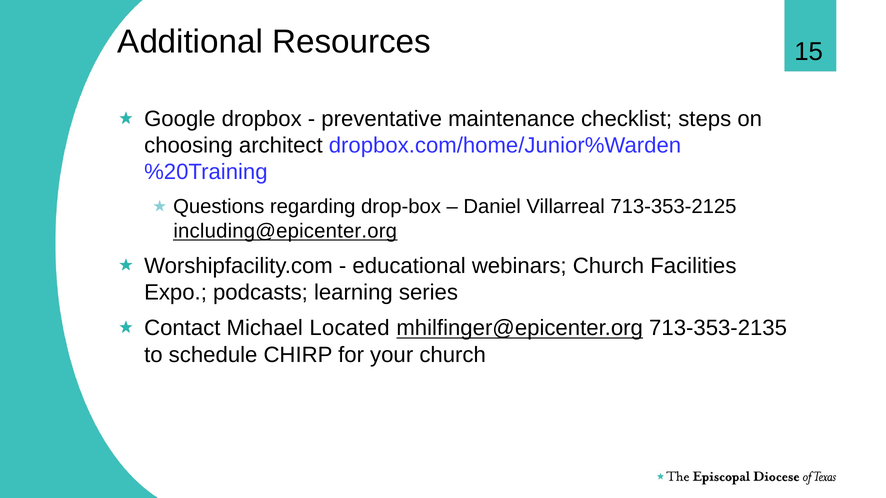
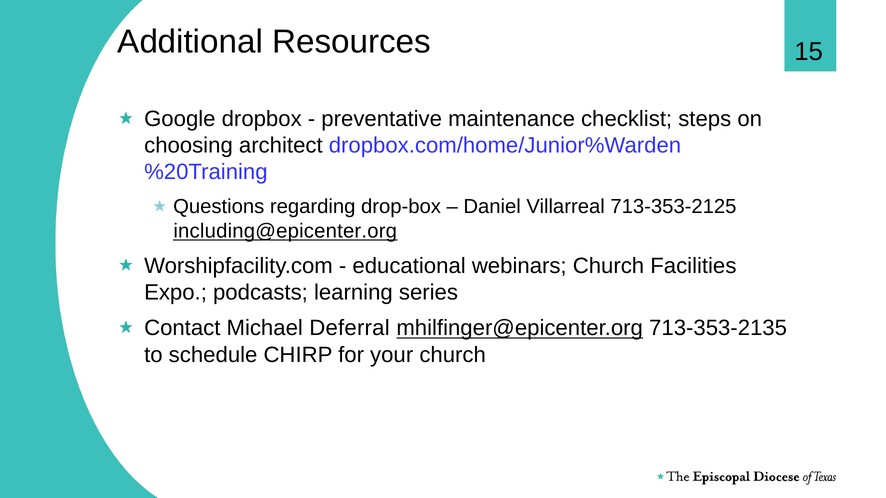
Located: Located -> Deferral
